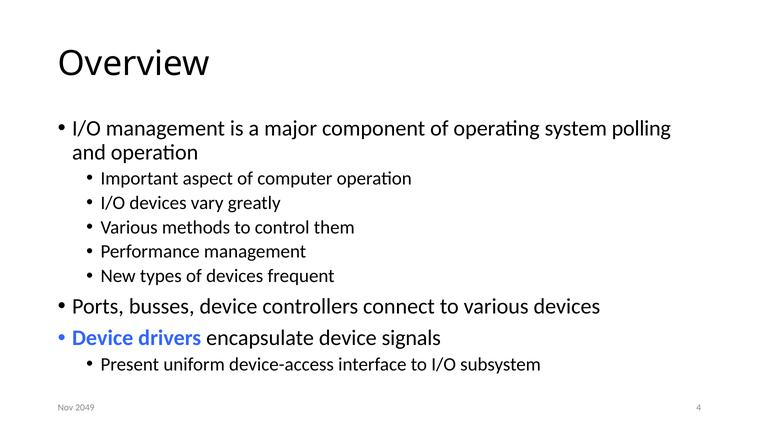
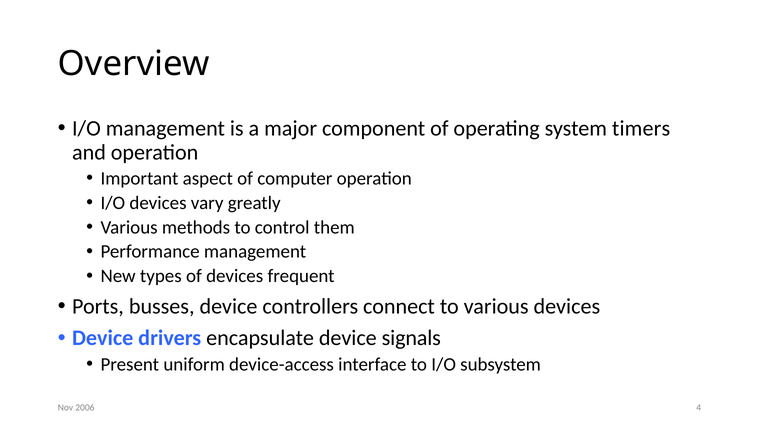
polling: polling -> timers
2049: 2049 -> 2006
